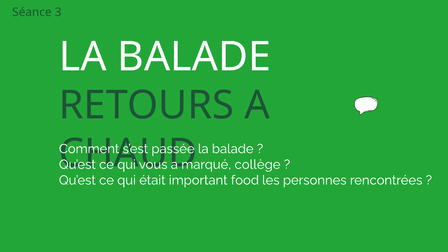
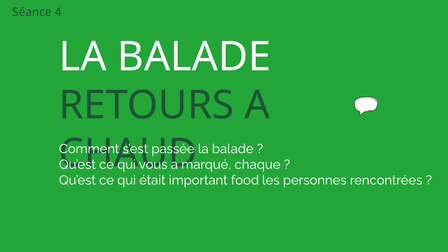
3: 3 -> 4
marqué collège: collège -> chaque
